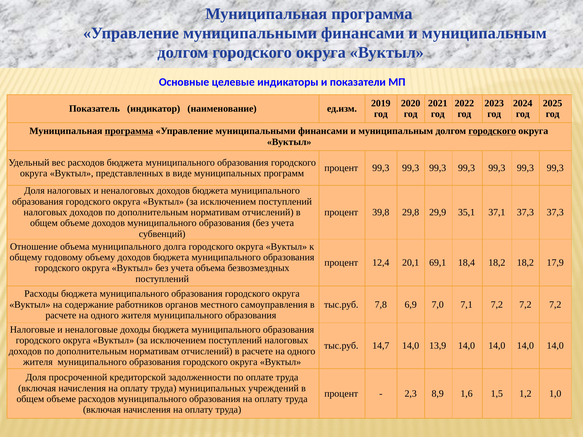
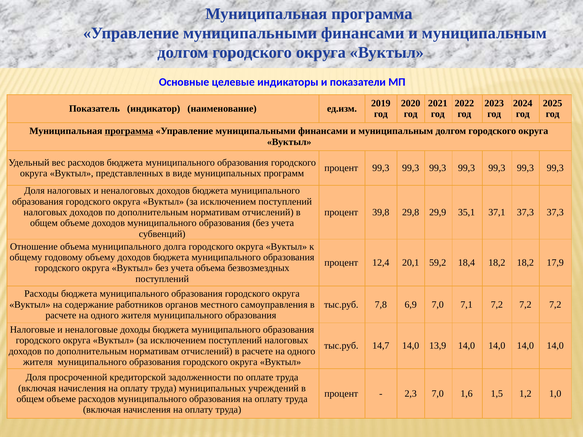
городского at (492, 131) underline: present -> none
69,1: 69,1 -> 59,2
2,3 8,9: 8,9 -> 7,0
